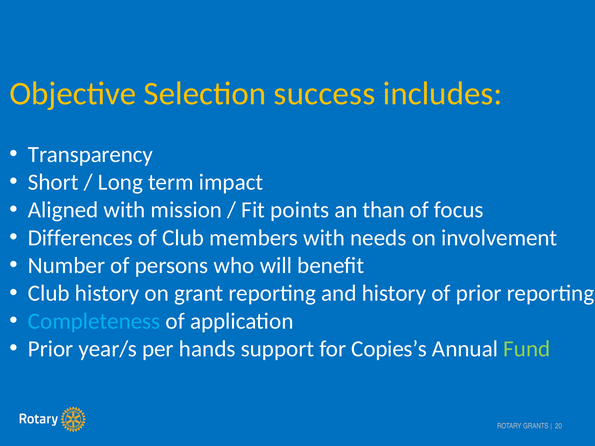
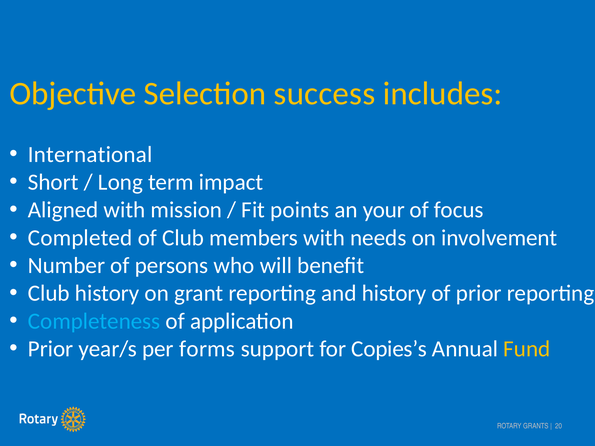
Transparency: Transparency -> International
than: than -> your
Differences: Differences -> Completed
hands: hands -> forms
Fund colour: light green -> yellow
